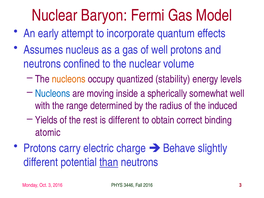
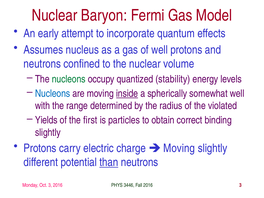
nucleons at (69, 79) colour: orange -> green
inside underline: none -> present
induced: induced -> violated
rest: rest -> first
is different: different -> particles
atomic at (48, 132): atomic -> slightly
Behave at (179, 148): Behave -> Moving
